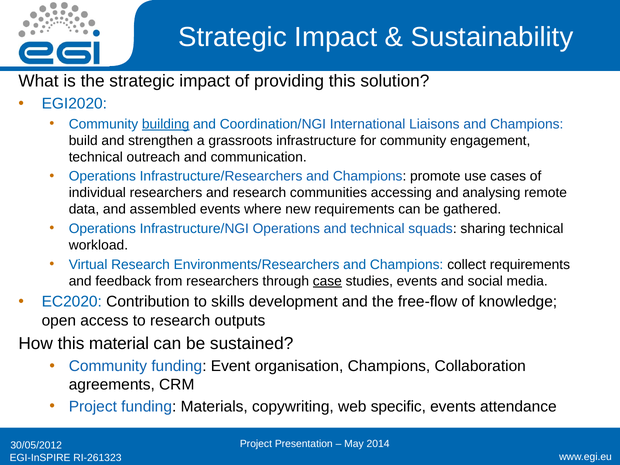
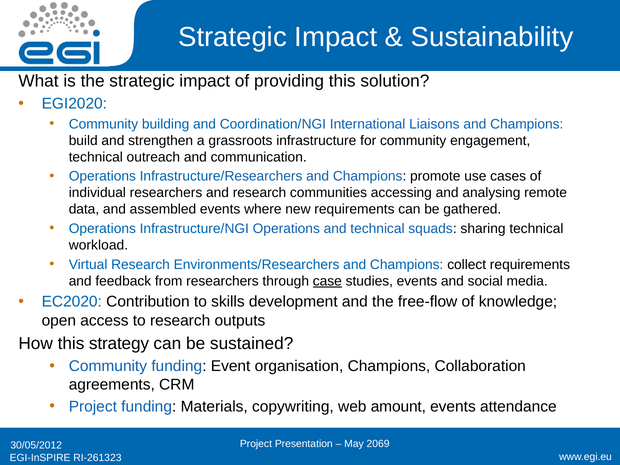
building underline: present -> none
material: material -> strategy
specific: specific -> amount
2014: 2014 -> 2069
